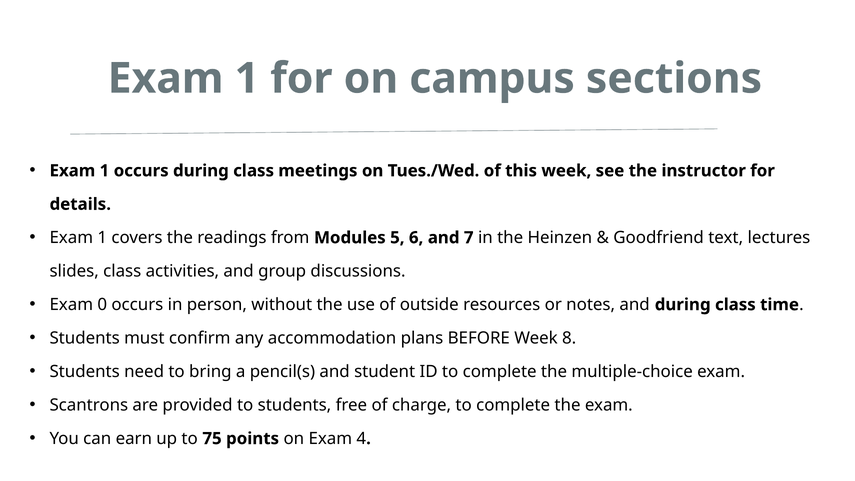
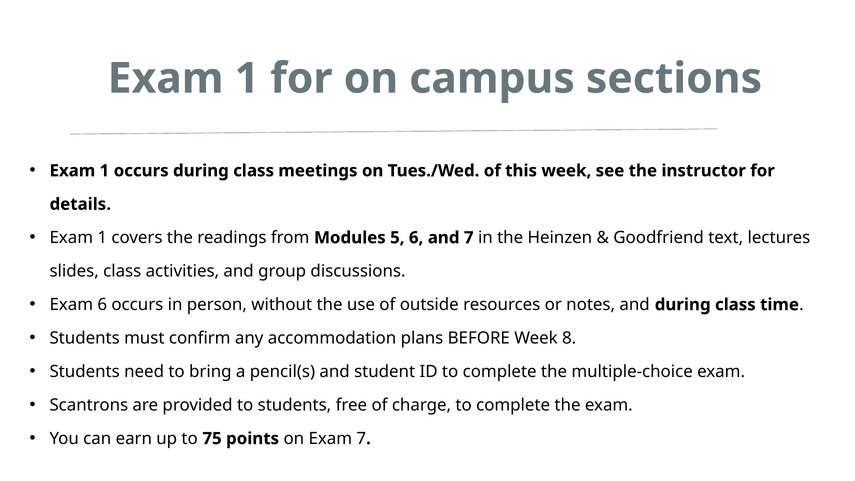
Exam 0: 0 -> 6
Exam 4: 4 -> 7
